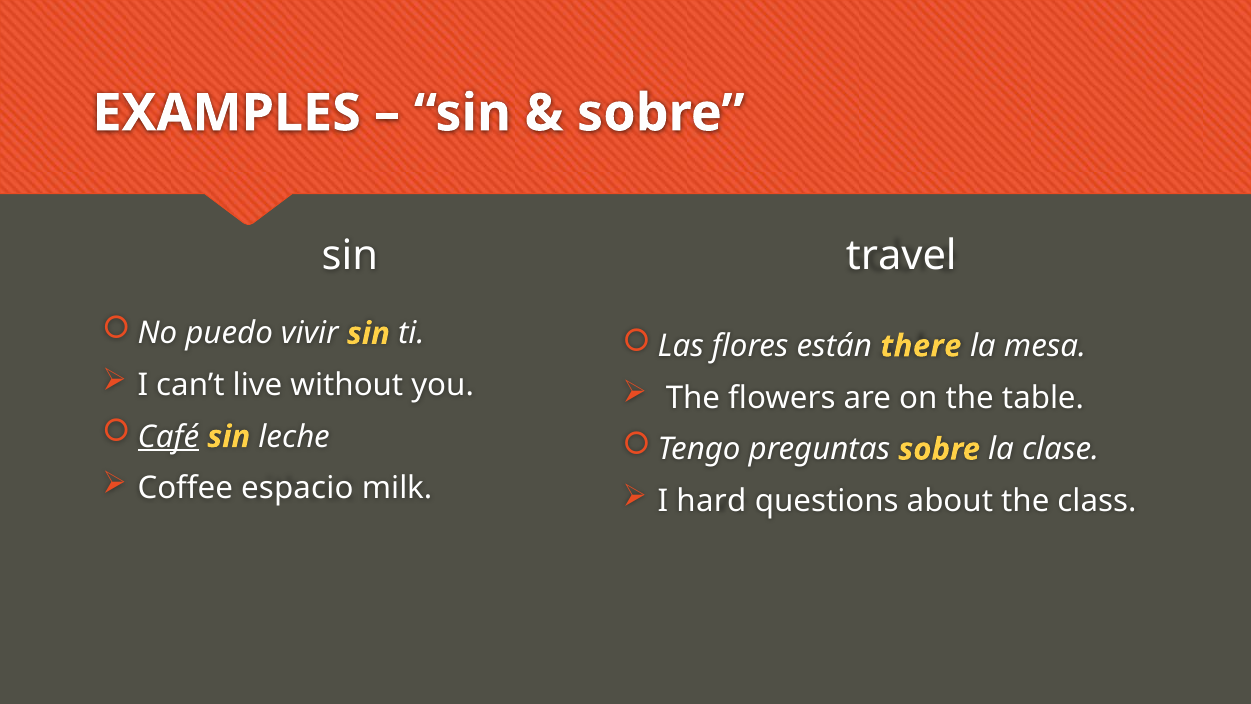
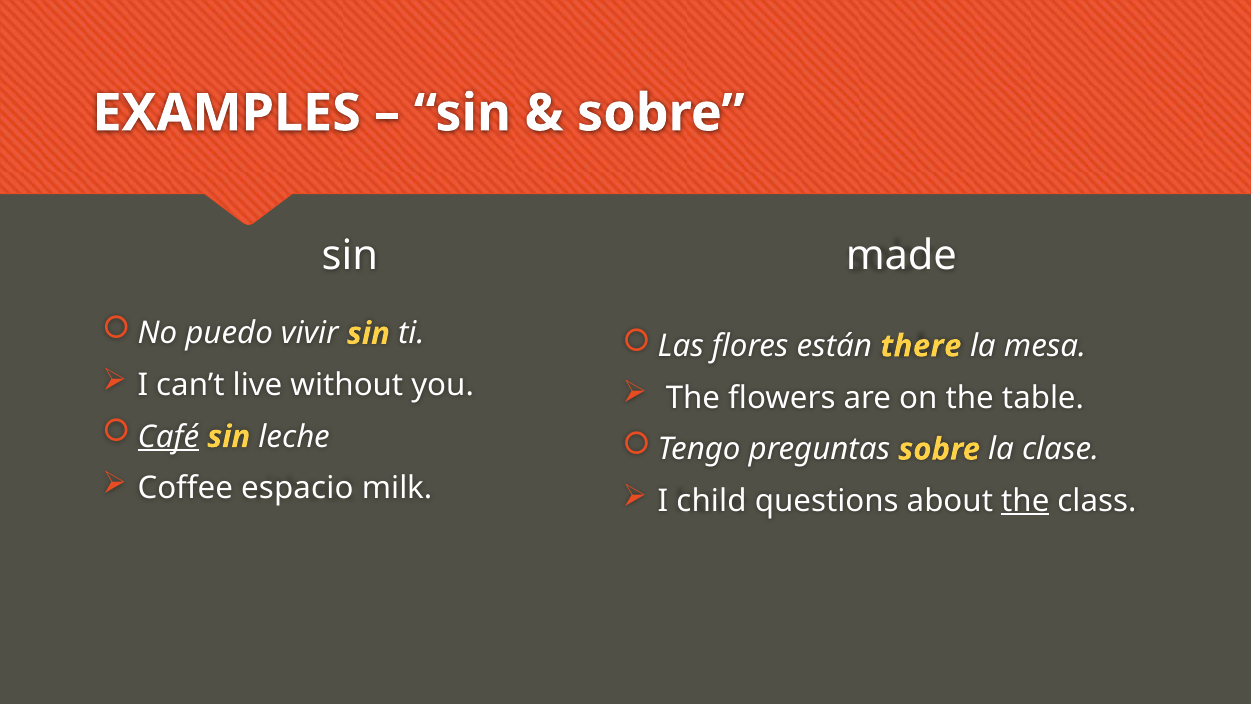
travel: travel -> made
hard: hard -> child
the at (1025, 501) underline: none -> present
